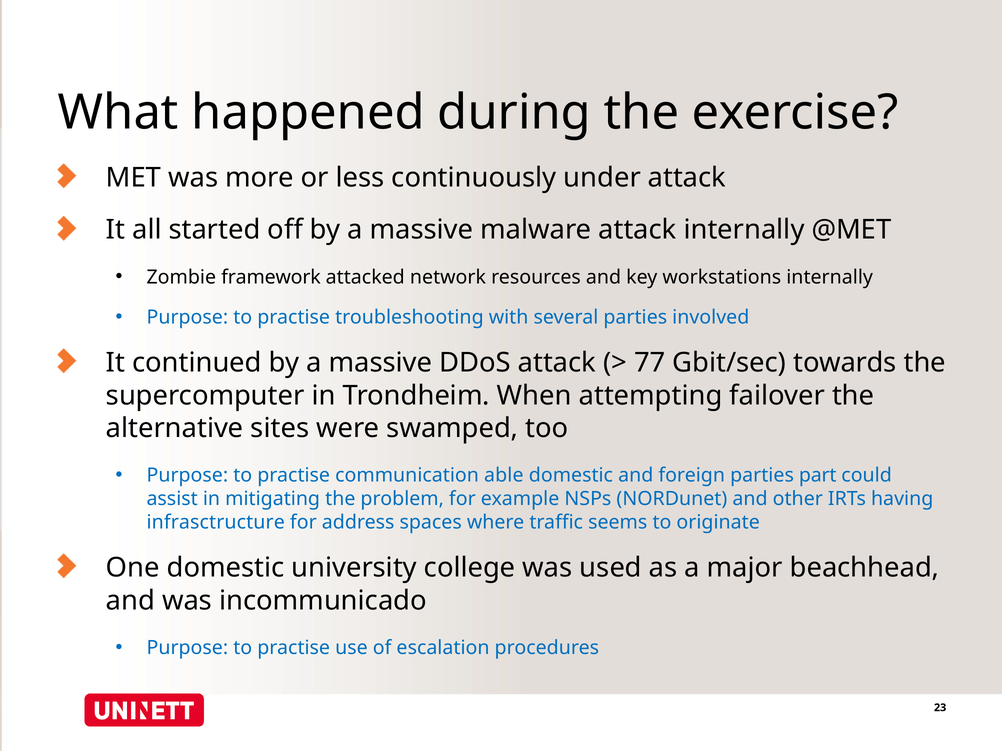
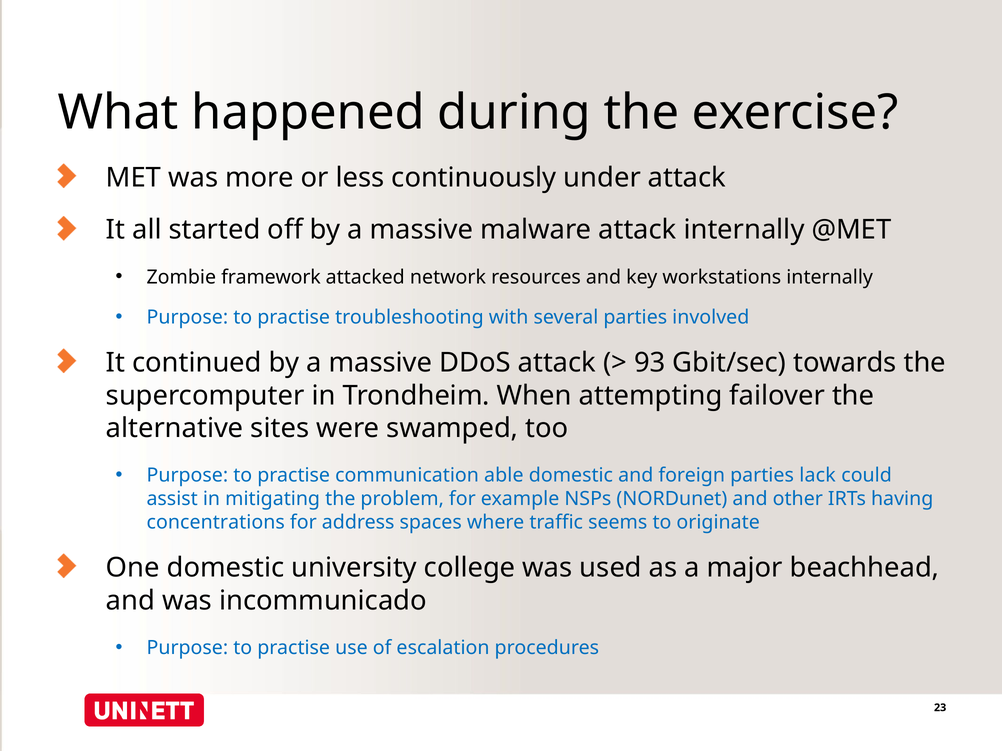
77: 77 -> 93
part: part -> lack
infrasctructure: infrasctructure -> concentrations
